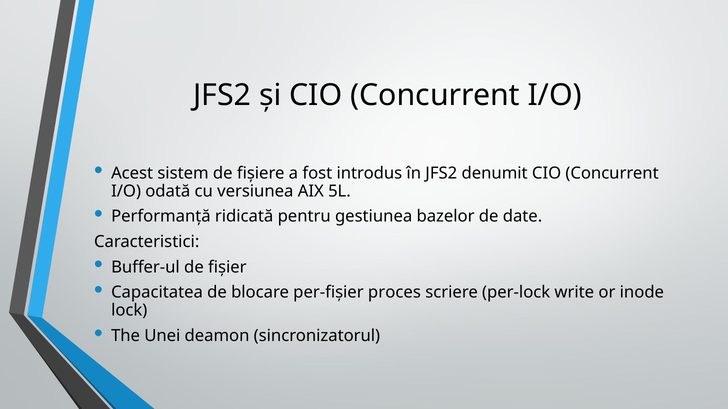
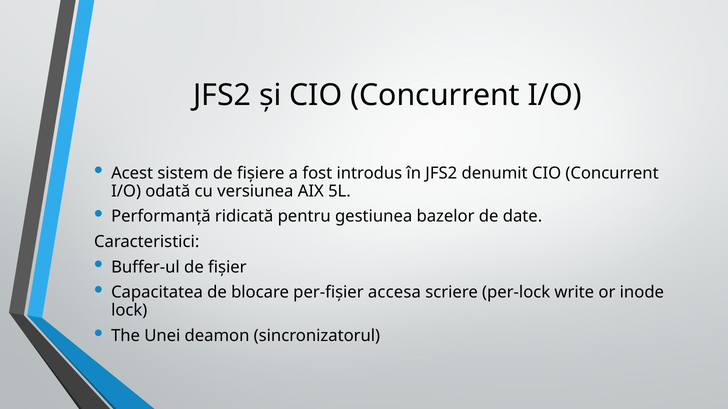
proces: proces -> accesa
